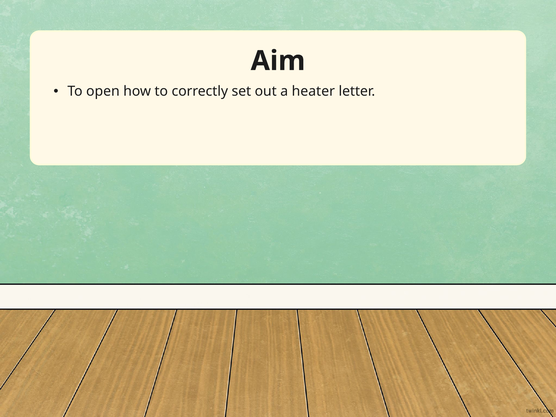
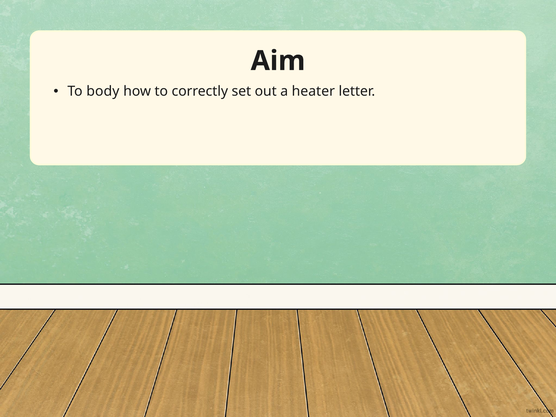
open: open -> body
